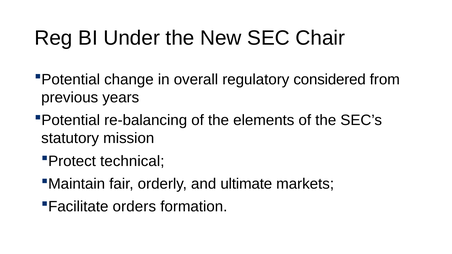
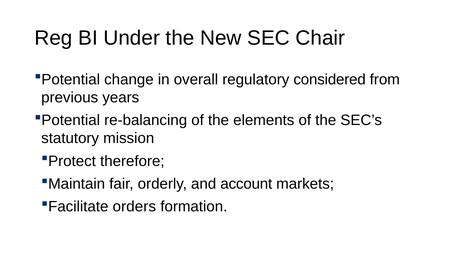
technical: technical -> therefore
ultimate: ultimate -> account
